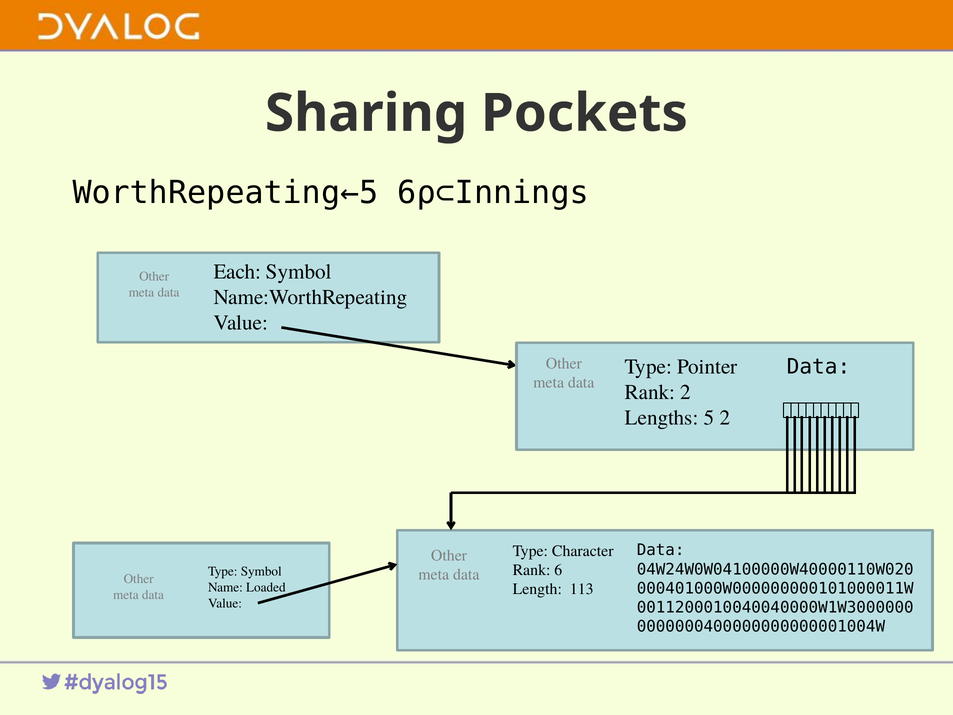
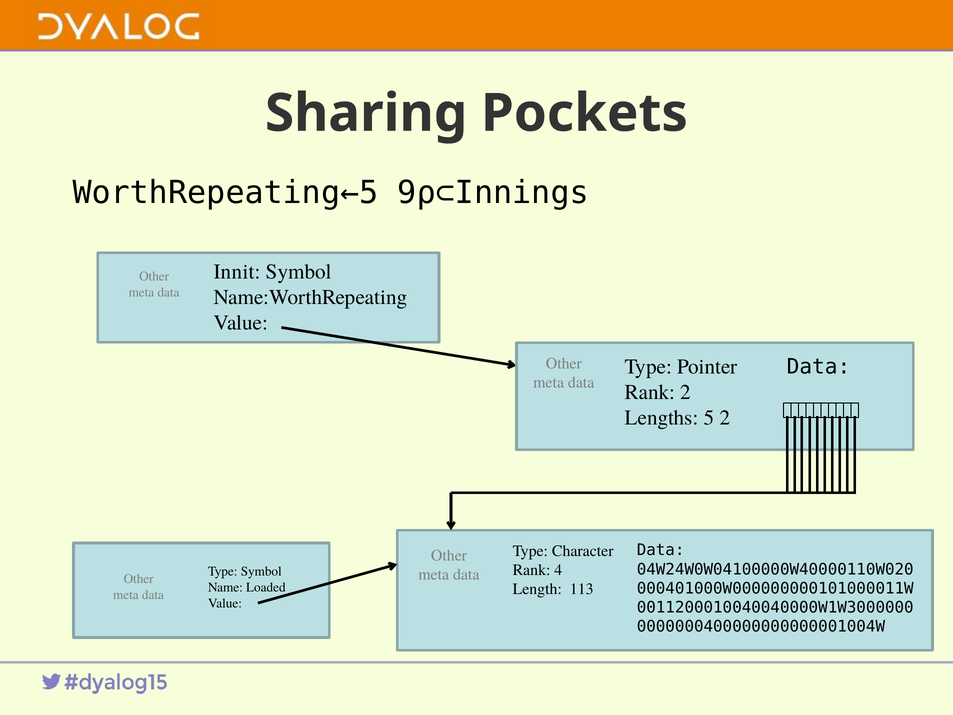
6⍴⊂Innings: 6⍴⊂Innings -> 9⍴⊂Innings
Each: Each -> Innit
6: 6 -> 4
